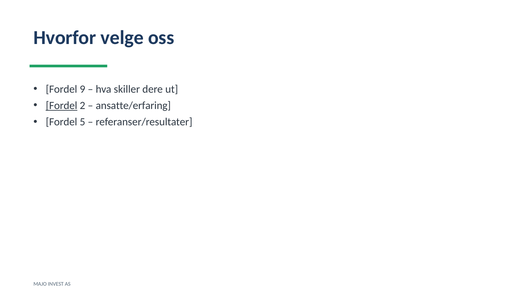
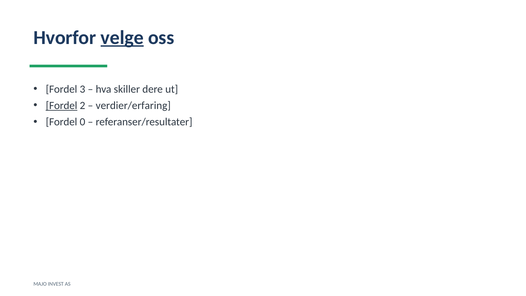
velge underline: none -> present
9: 9 -> 3
ansatte/erfaring: ansatte/erfaring -> verdier/erfaring
5: 5 -> 0
